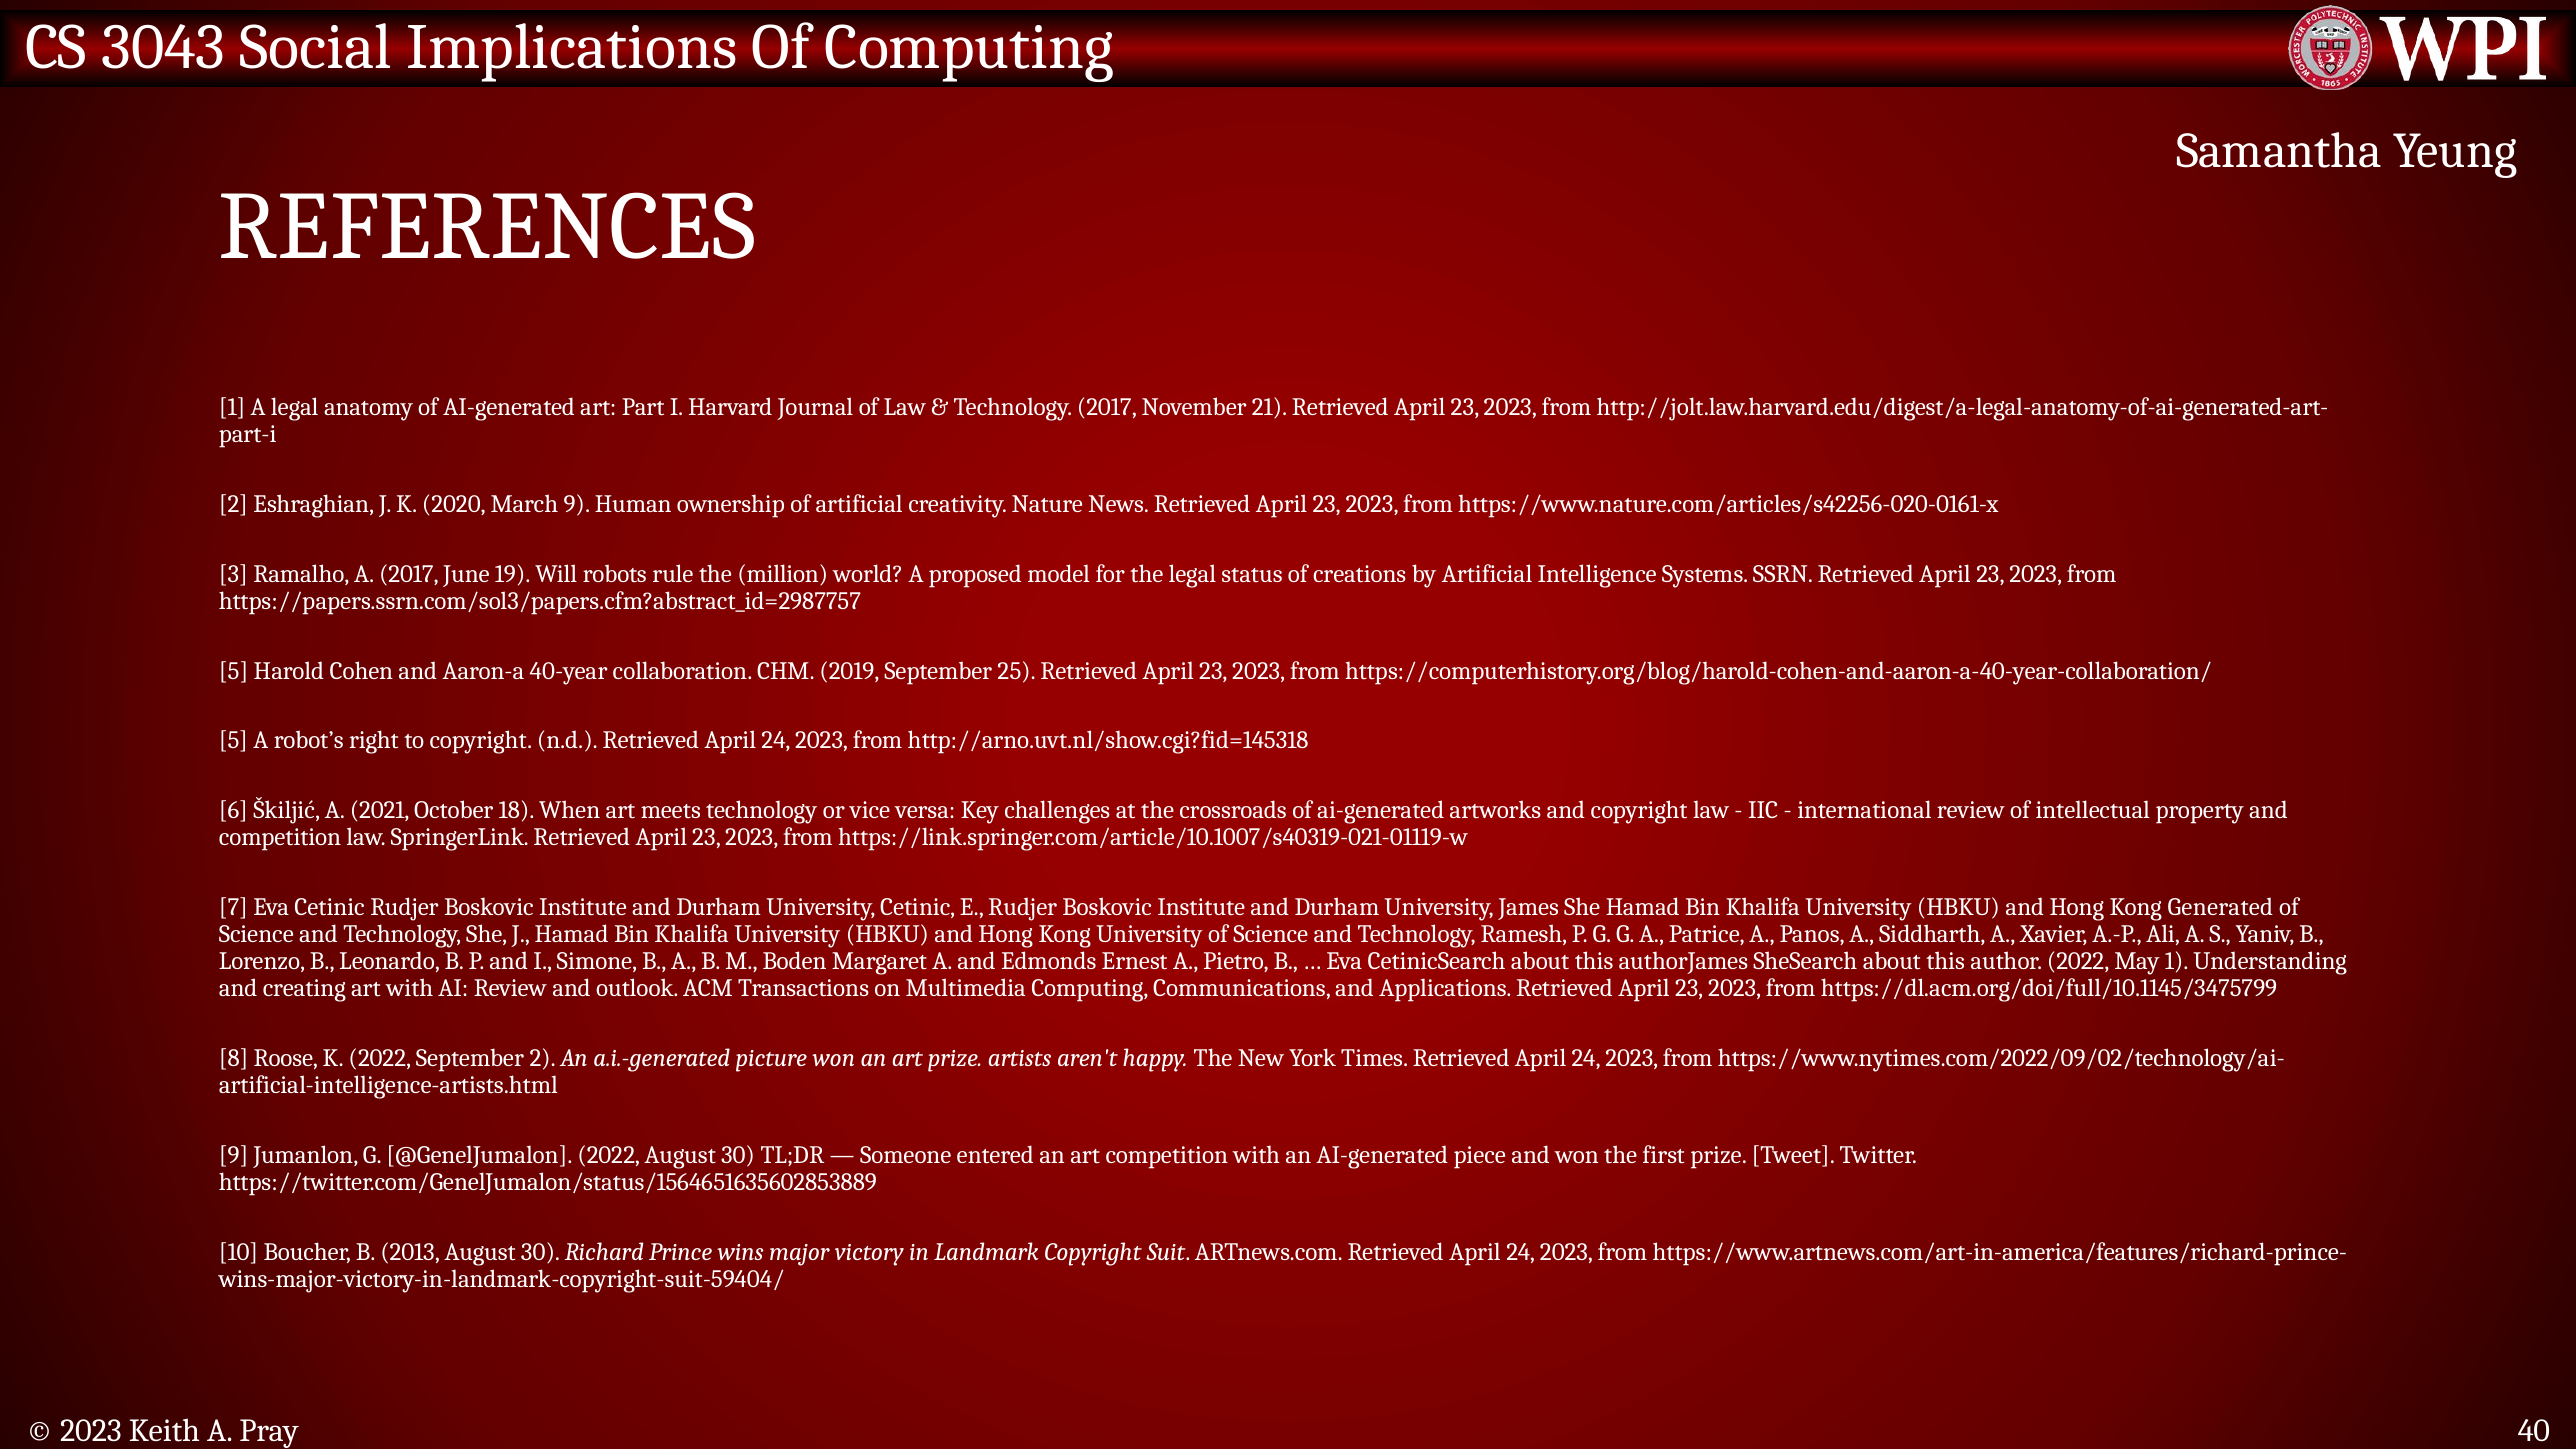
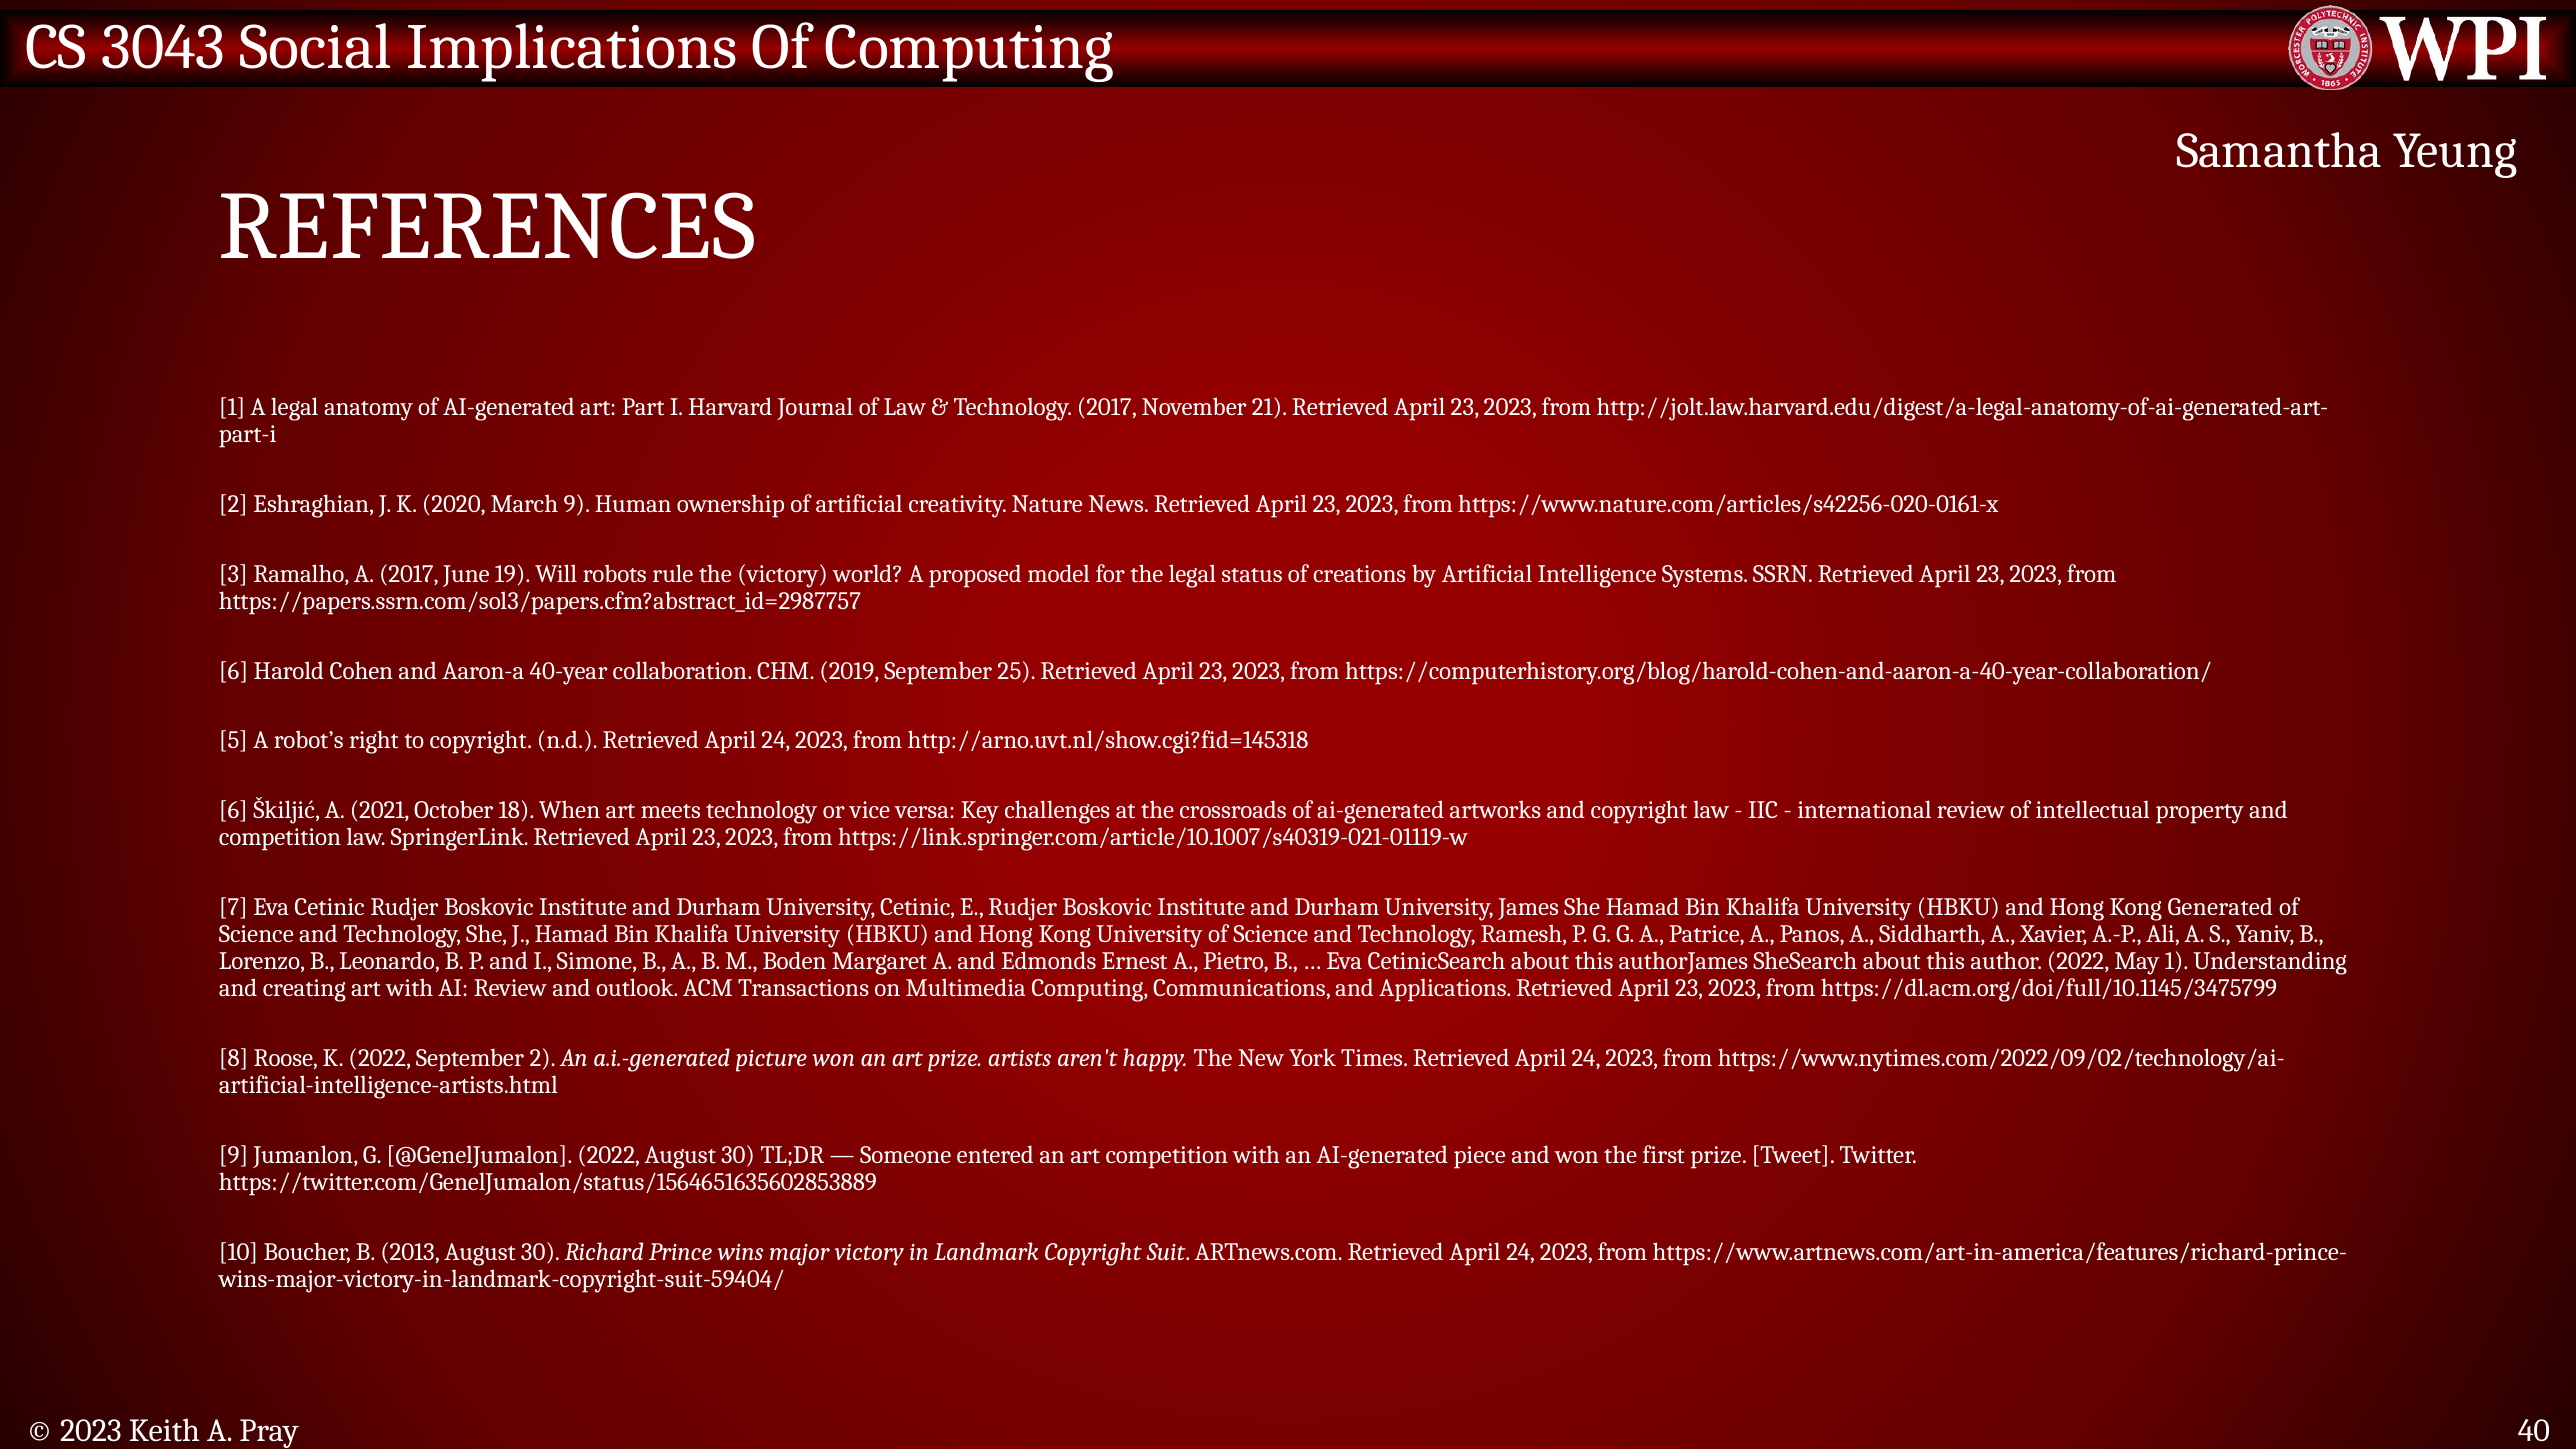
the million: million -> victory
5 at (234, 671): 5 -> 6
